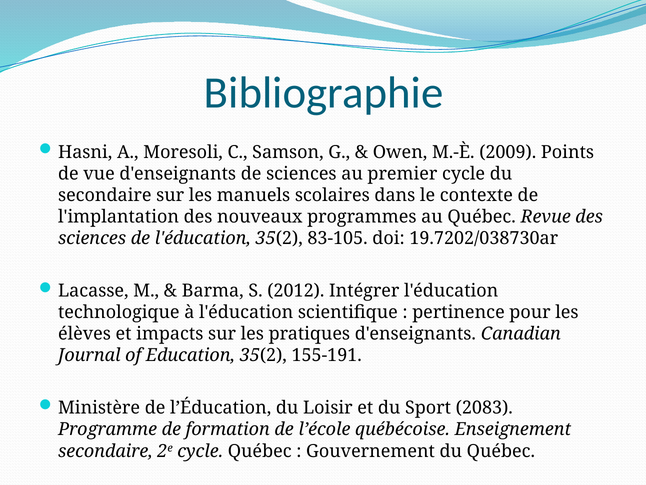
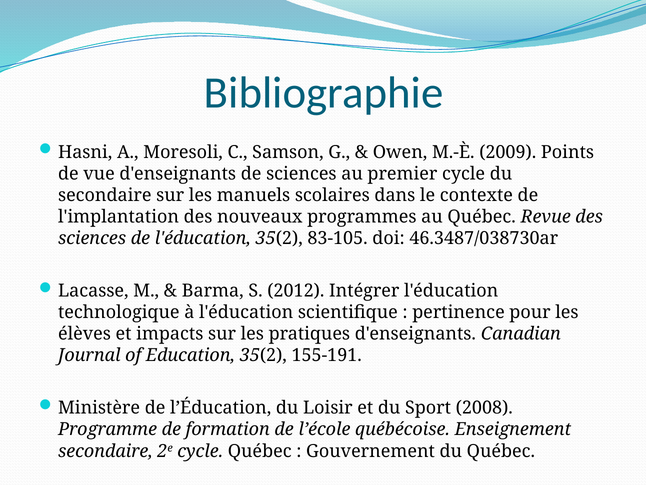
19.7202/038730ar: 19.7202/038730ar -> 46.3487/038730ar
2083: 2083 -> 2008
